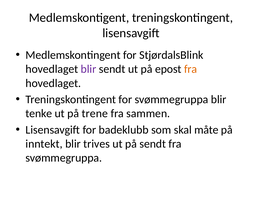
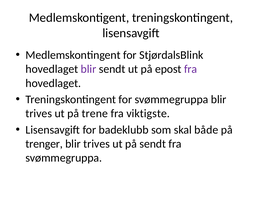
fra at (191, 69) colour: orange -> purple
tenke at (39, 113): tenke -> trives
sammen: sammen -> viktigste
måte: måte -> både
inntekt: inntekt -> trenger
